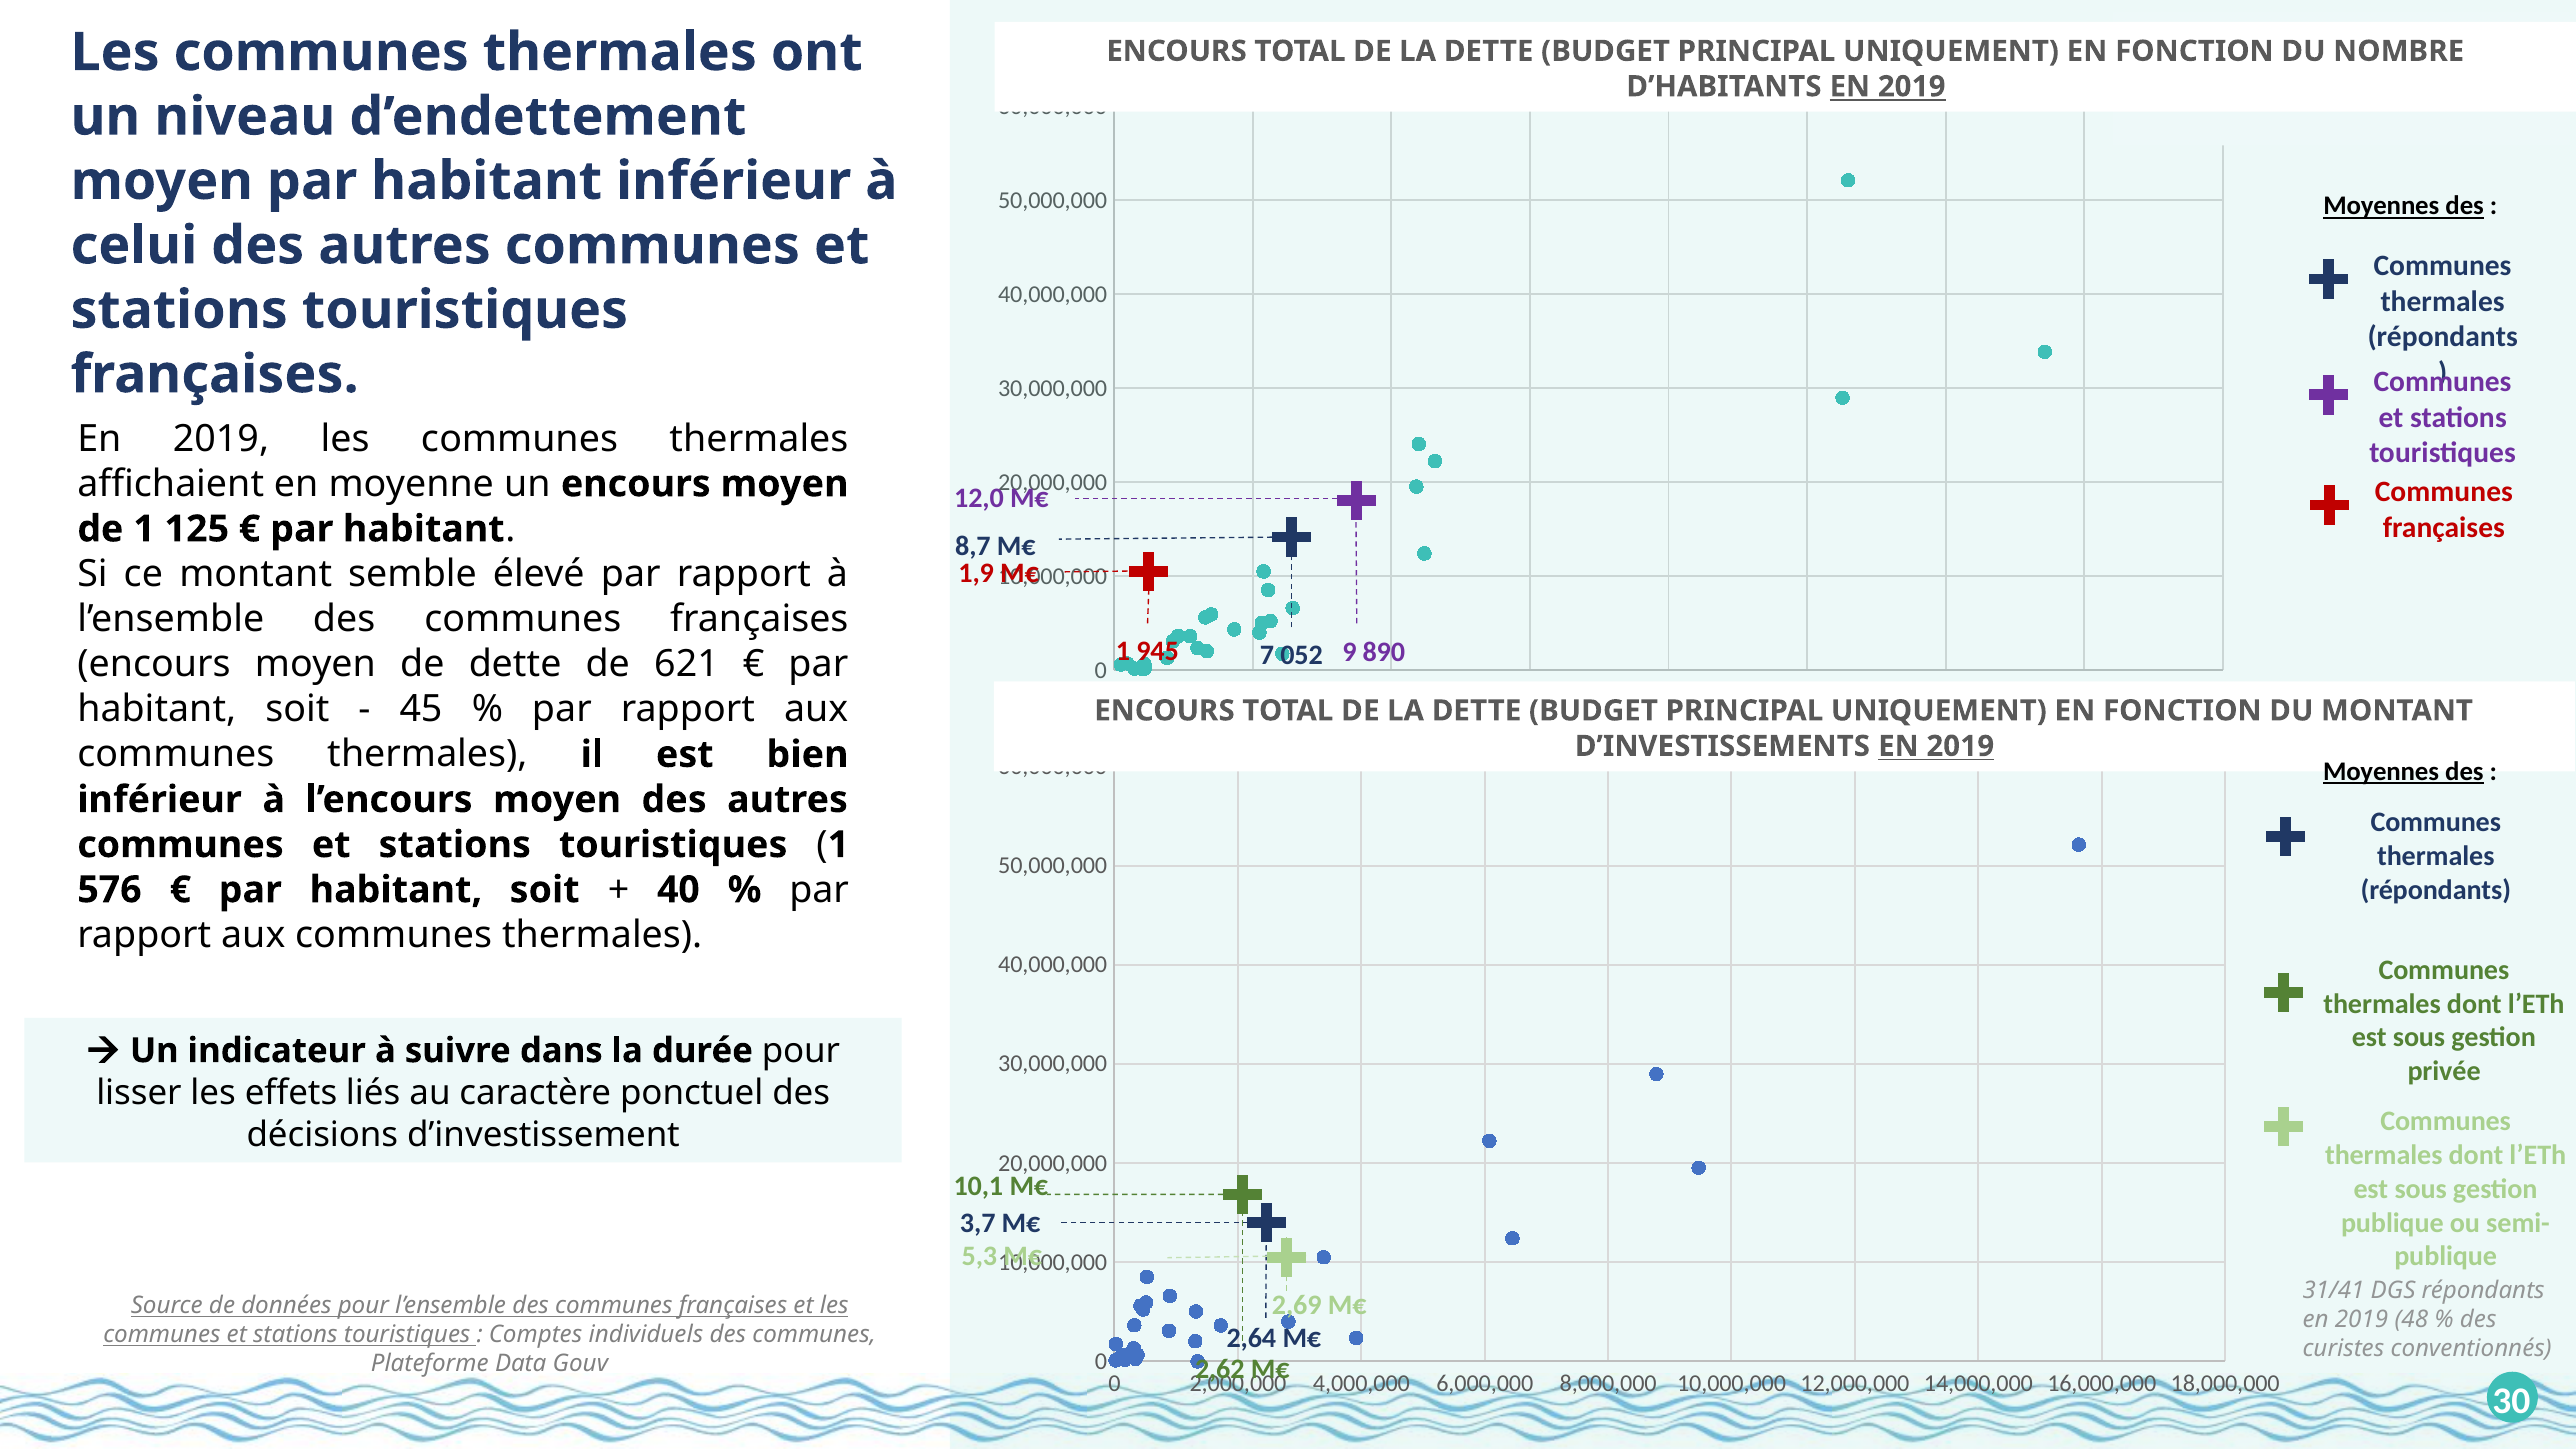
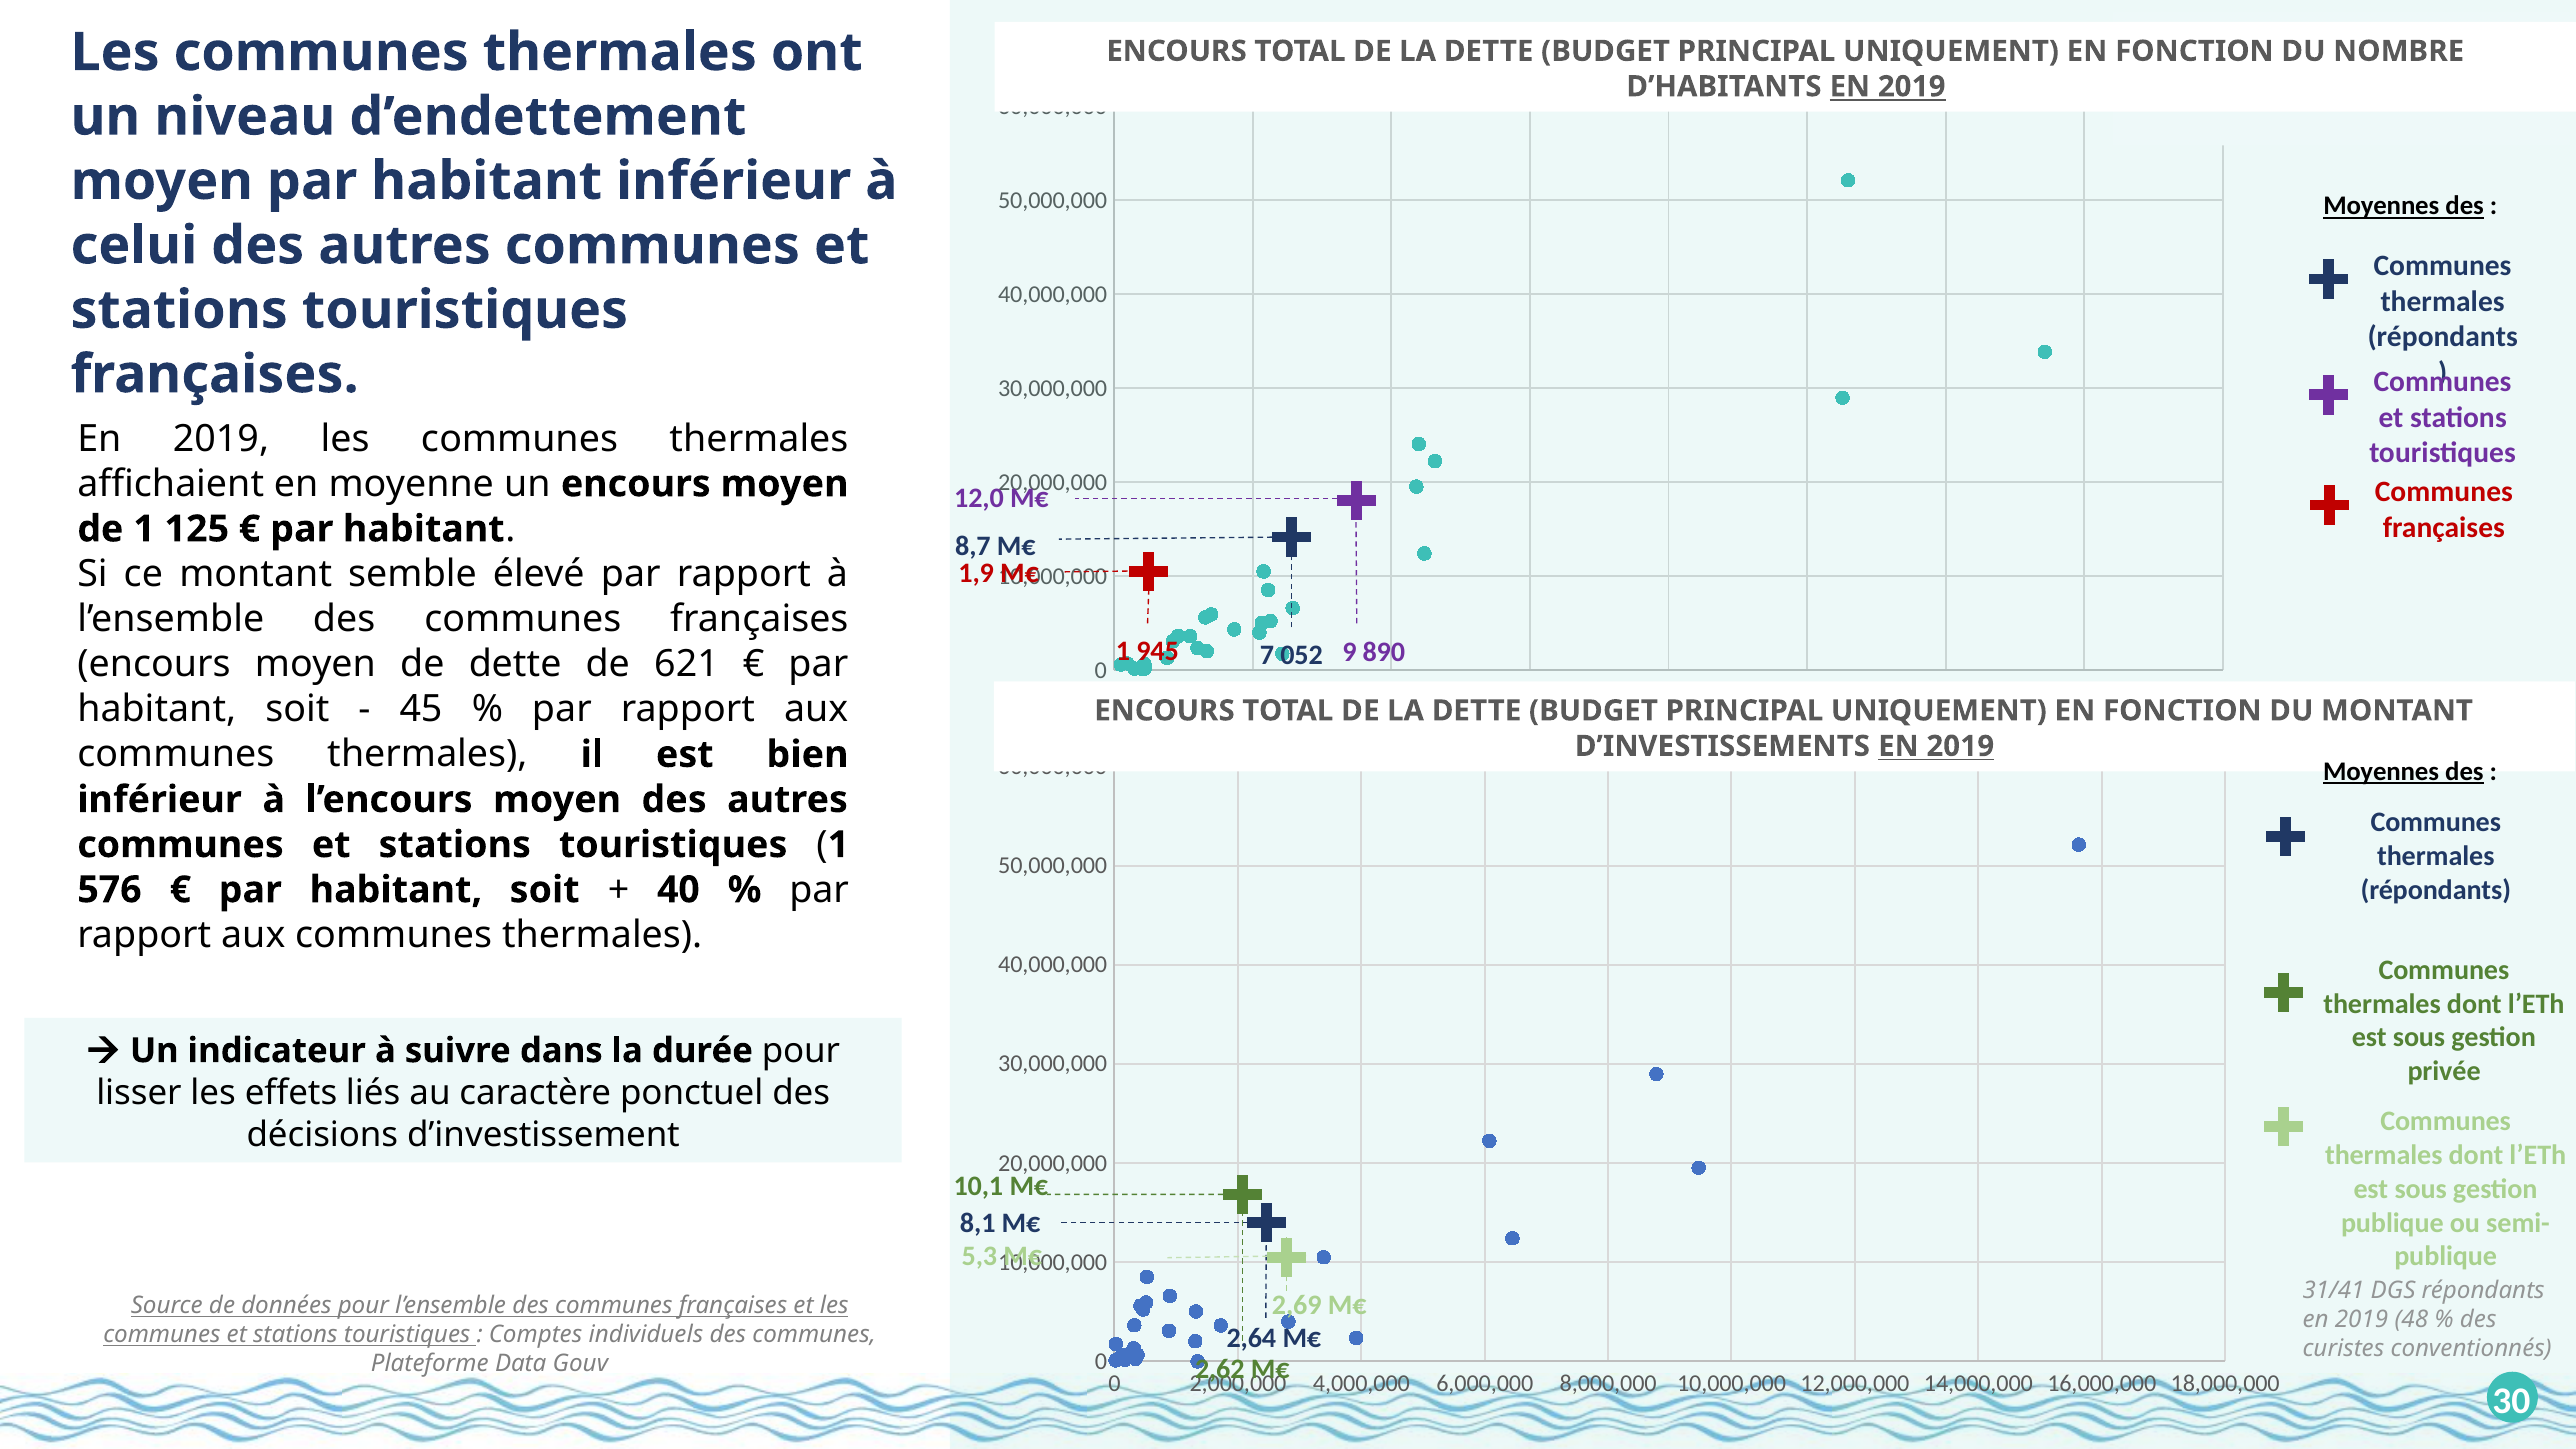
3,7: 3,7 -> 8,1
